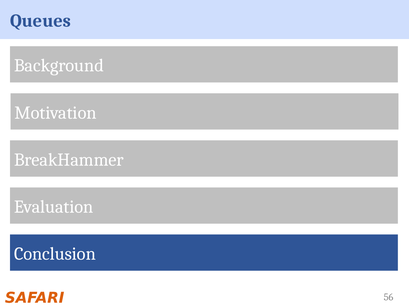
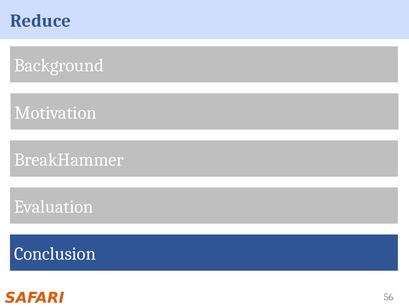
Queues: Queues -> Reduce
